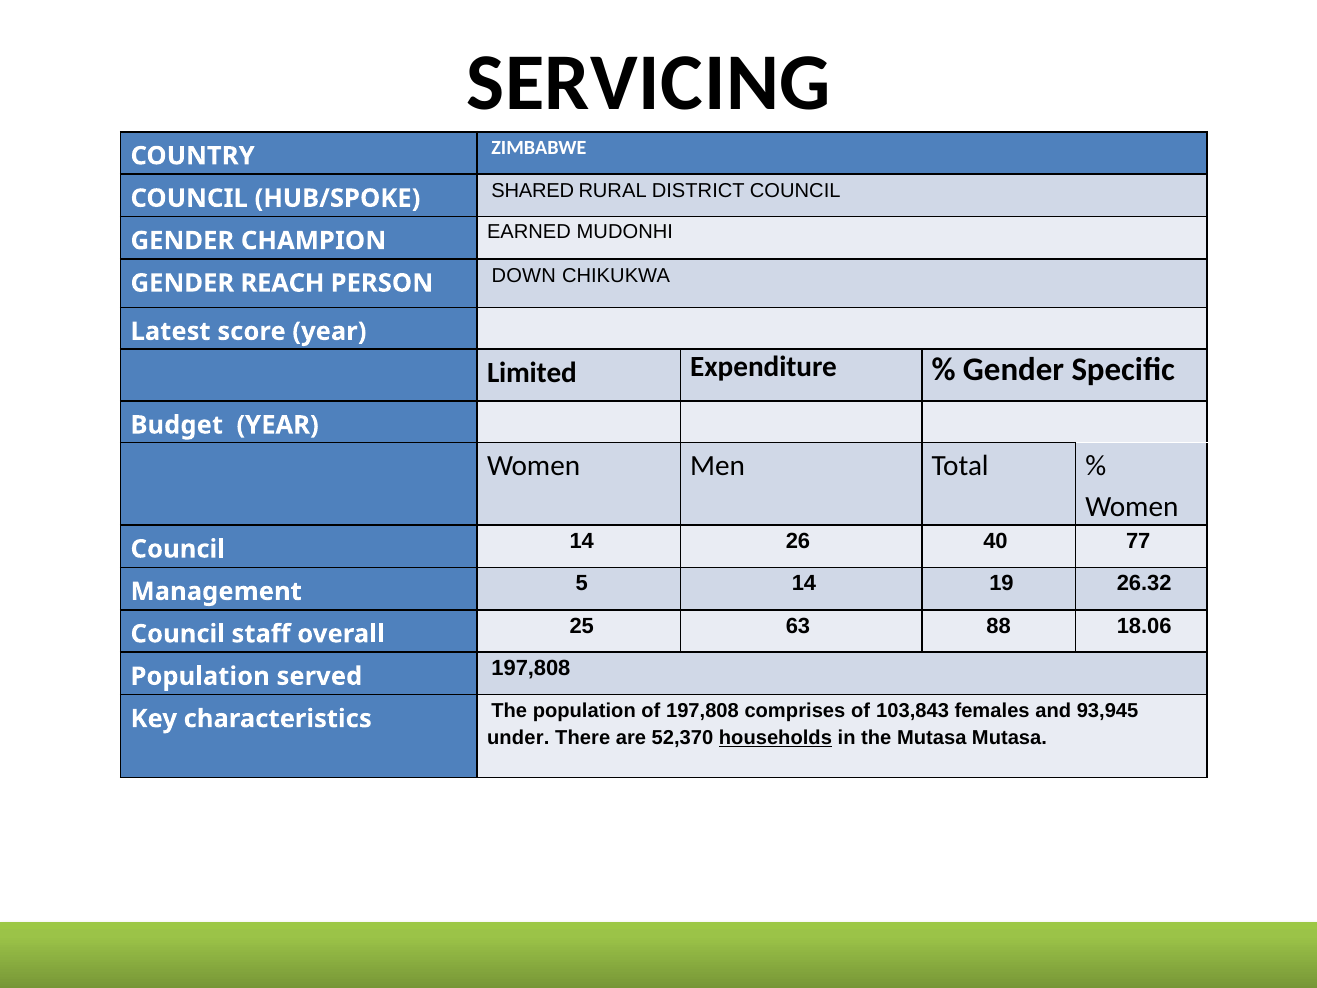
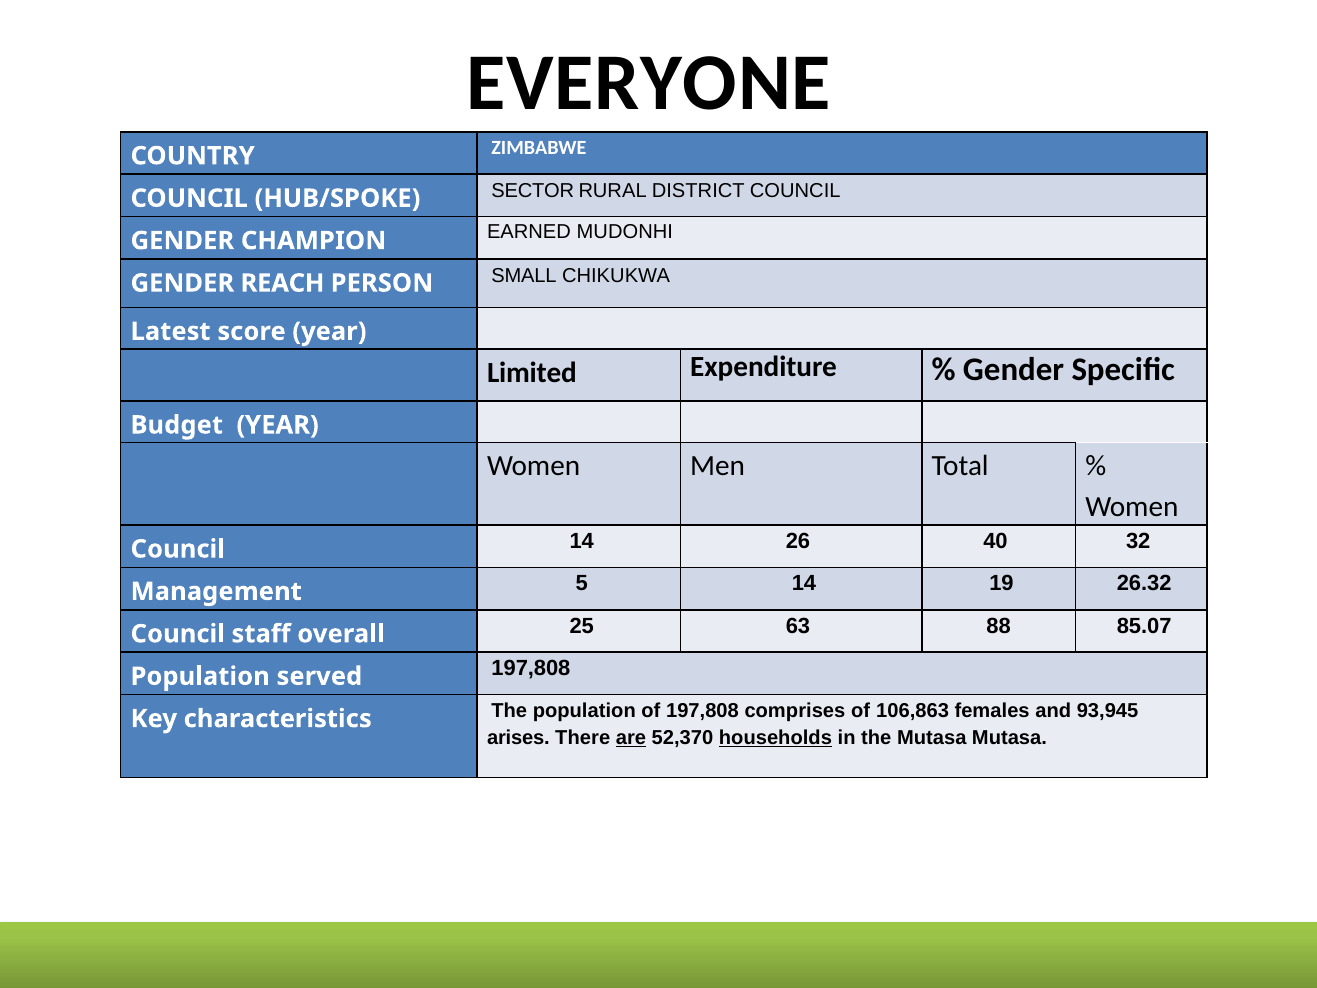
SERVICING: SERVICING -> EVERYONE
SHARED: SHARED -> SECTOR
DOWN: DOWN -> SMALL
77: 77 -> 32
18.06: 18.06 -> 85.07
103,843: 103,843 -> 106,863
under: under -> arises
are underline: none -> present
